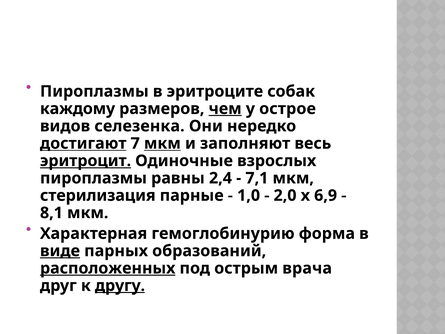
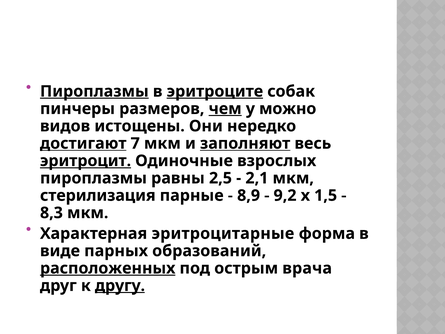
Пироплазмы at (94, 91) underline: none -> present
эритроците underline: none -> present
каждому: каждому -> пинчеры
острое: острое -> можно
селезенка: селезенка -> истощены
мкм at (162, 143) underline: present -> none
заполняют underline: none -> present
2,4: 2,4 -> 2,5
7,1: 7,1 -> 2,1
1,0: 1,0 -> 8,9
2,0: 2,0 -> 9,2
6,9: 6,9 -> 1,5
8,1: 8,1 -> 8,3
гемоглобинурию: гемоглобинурию -> эритроцитарные
виде underline: present -> none
